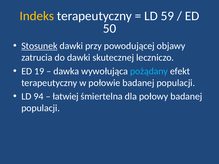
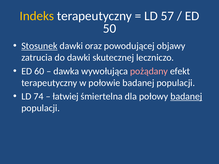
59: 59 -> 57
przy: przy -> oraz
19: 19 -> 60
pożądany colour: light blue -> pink
94: 94 -> 74
badanej at (186, 97) underline: none -> present
